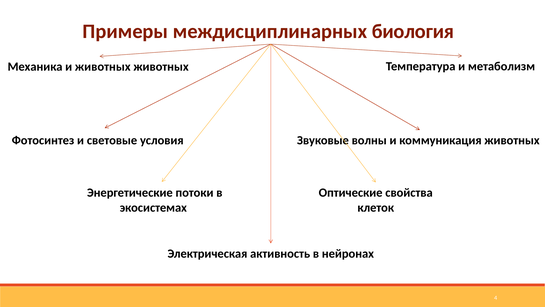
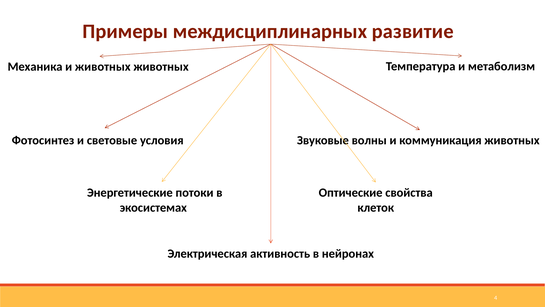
биология: биология -> развитие
